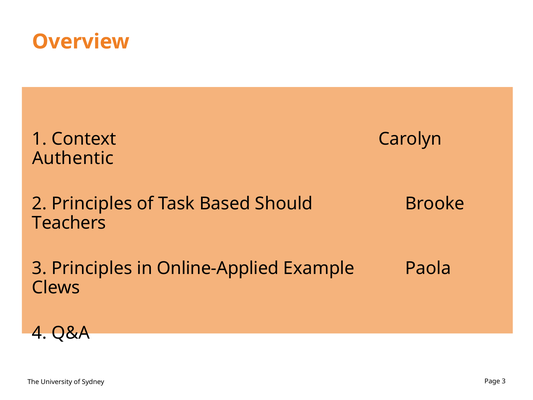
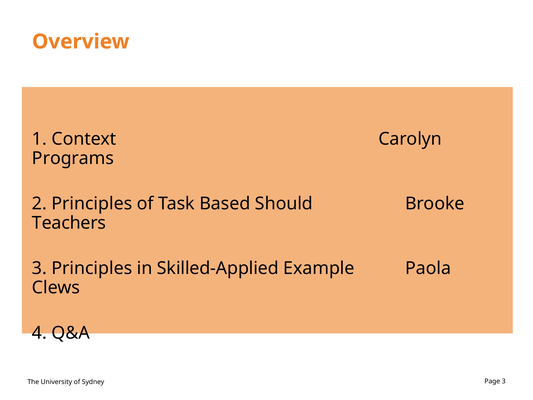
Authentic: Authentic -> Programs
Online-Applied: Online-Applied -> Skilled-Applied
